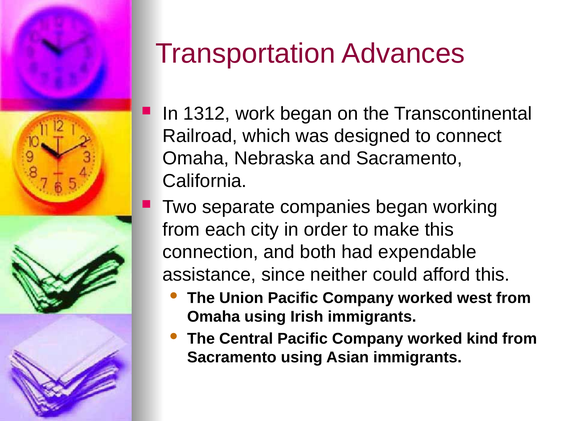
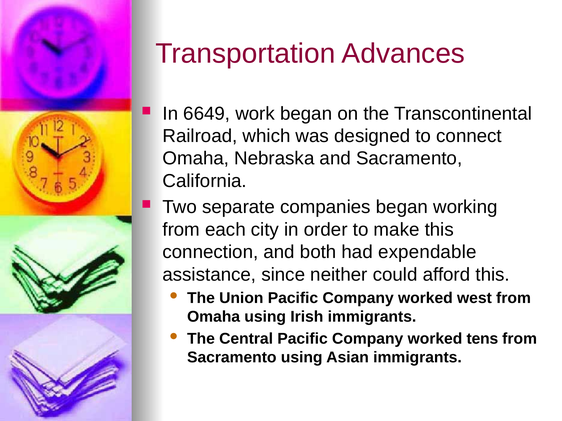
1312: 1312 -> 6649
kind: kind -> tens
